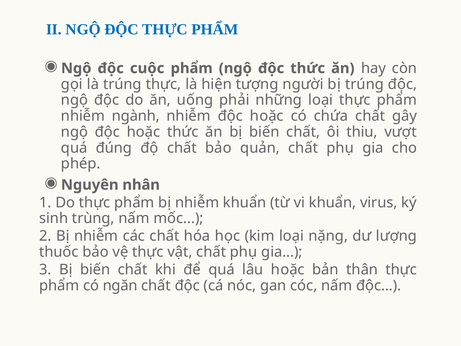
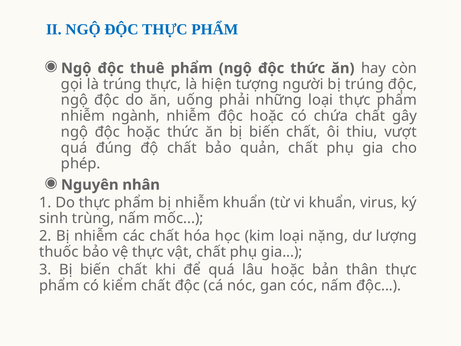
cuộc: cuộc -> thuê
ngăn: ngăn -> kiểm
